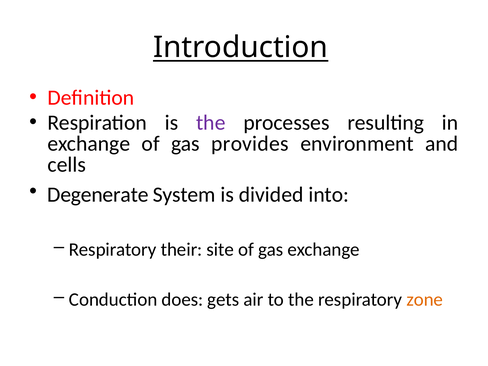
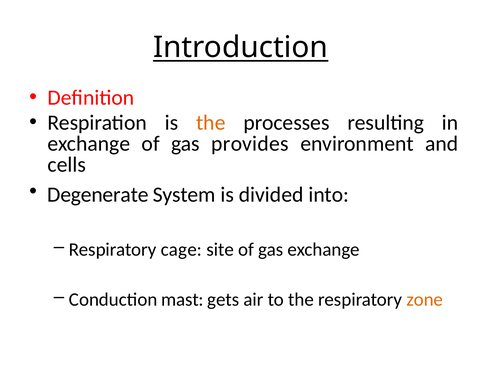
the at (211, 123) colour: purple -> orange
their: their -> cage
does: does -> mast
